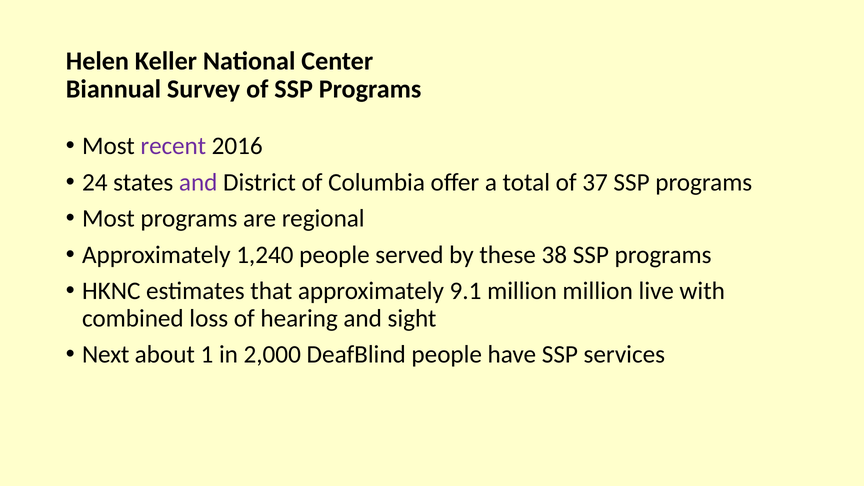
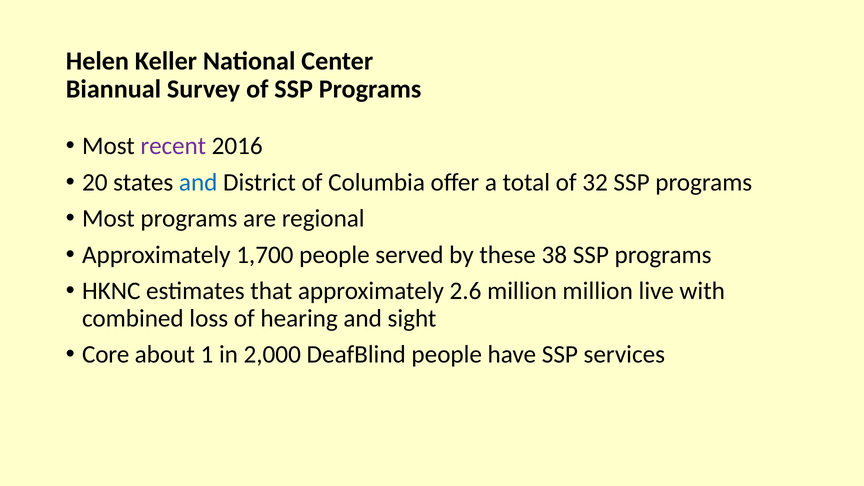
24: 24 -> 20
and at (198, 182) colour: purple -> blue
37: 37 -> 32
1,240: 1,240 -> 1,700
9.1: 9.1 -> 2.6
Next: Next -> Core
